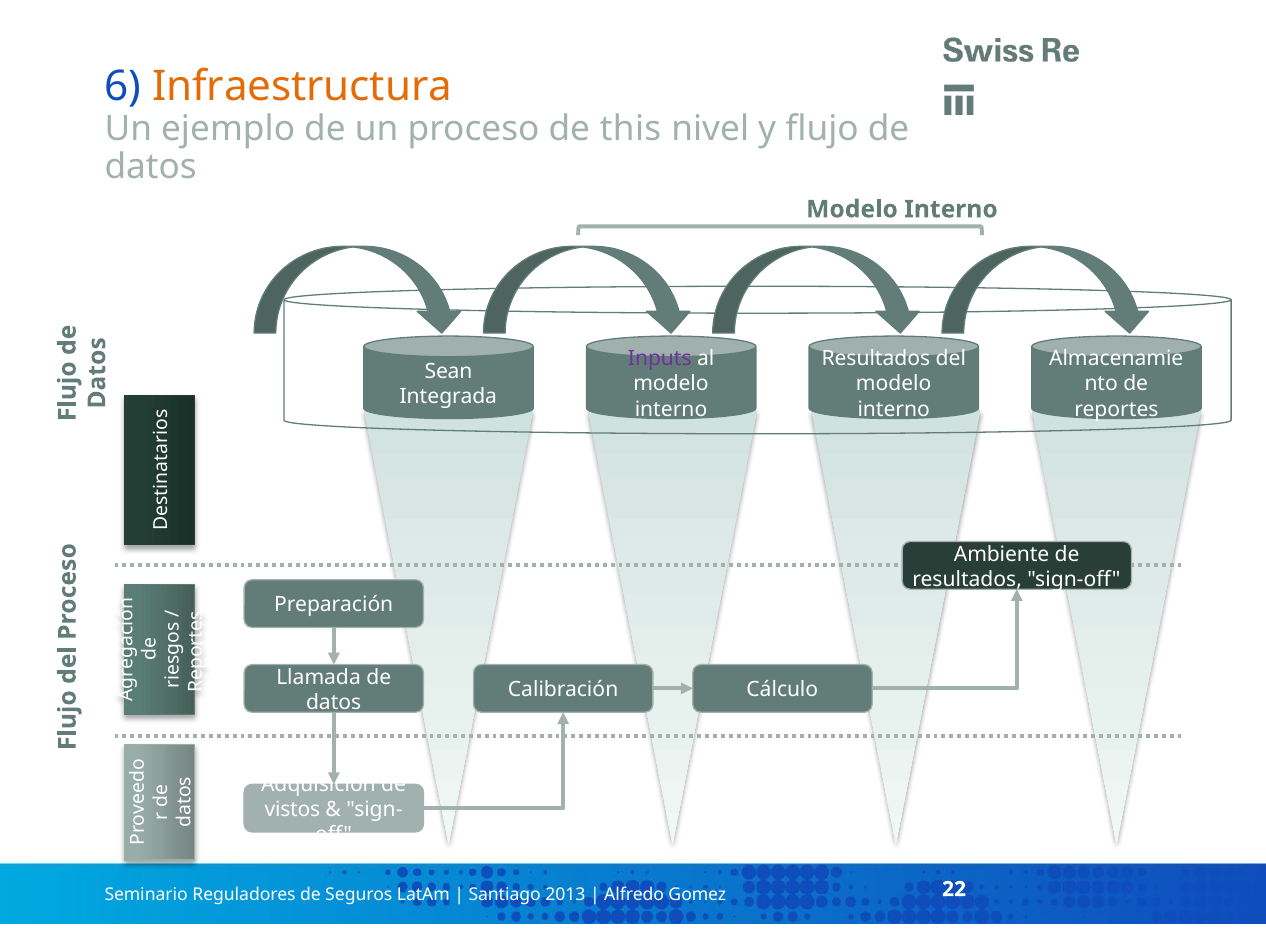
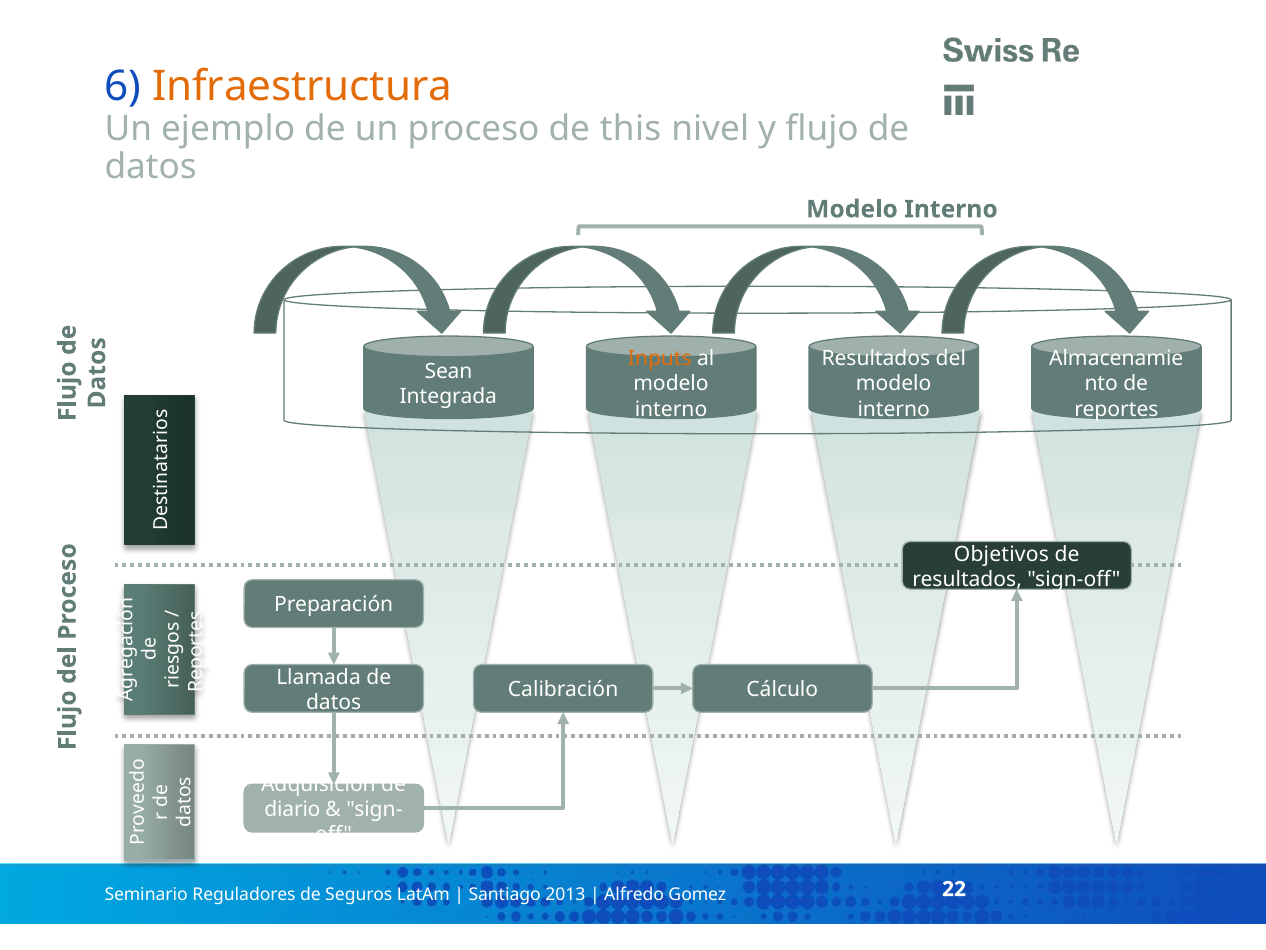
Inputs colour: purple -> orange
Ambiente: Ambiente -> Objetivos
vistos: vistos -> diario
